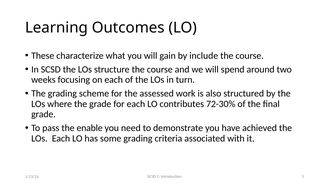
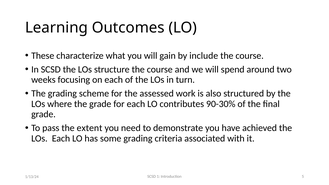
72-30%: 72-30% -> 90-30%
enable: enable -> extent
